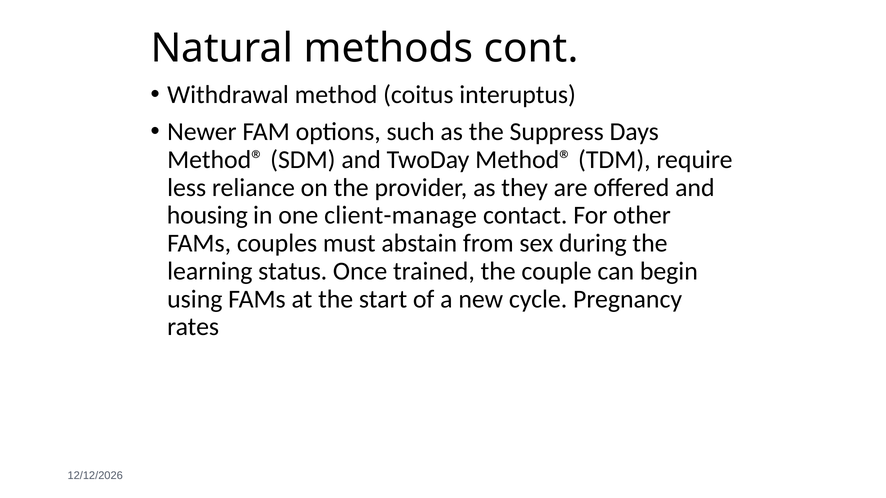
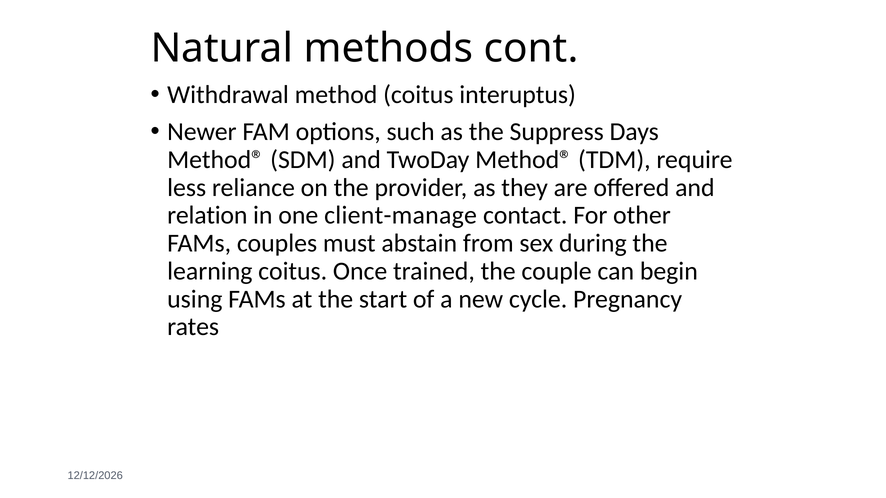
housing: housing -> relation
learning status: status -> coitus
